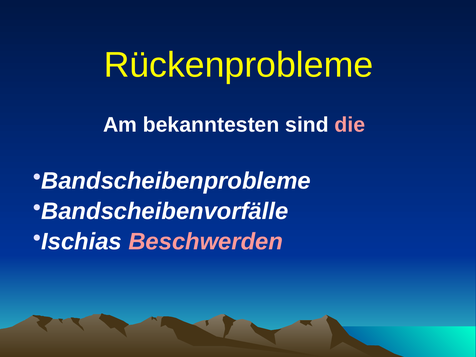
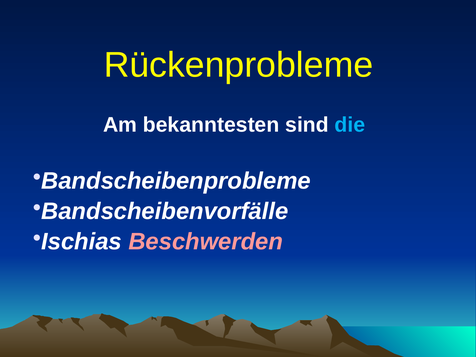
die colour: pink -> light blue
